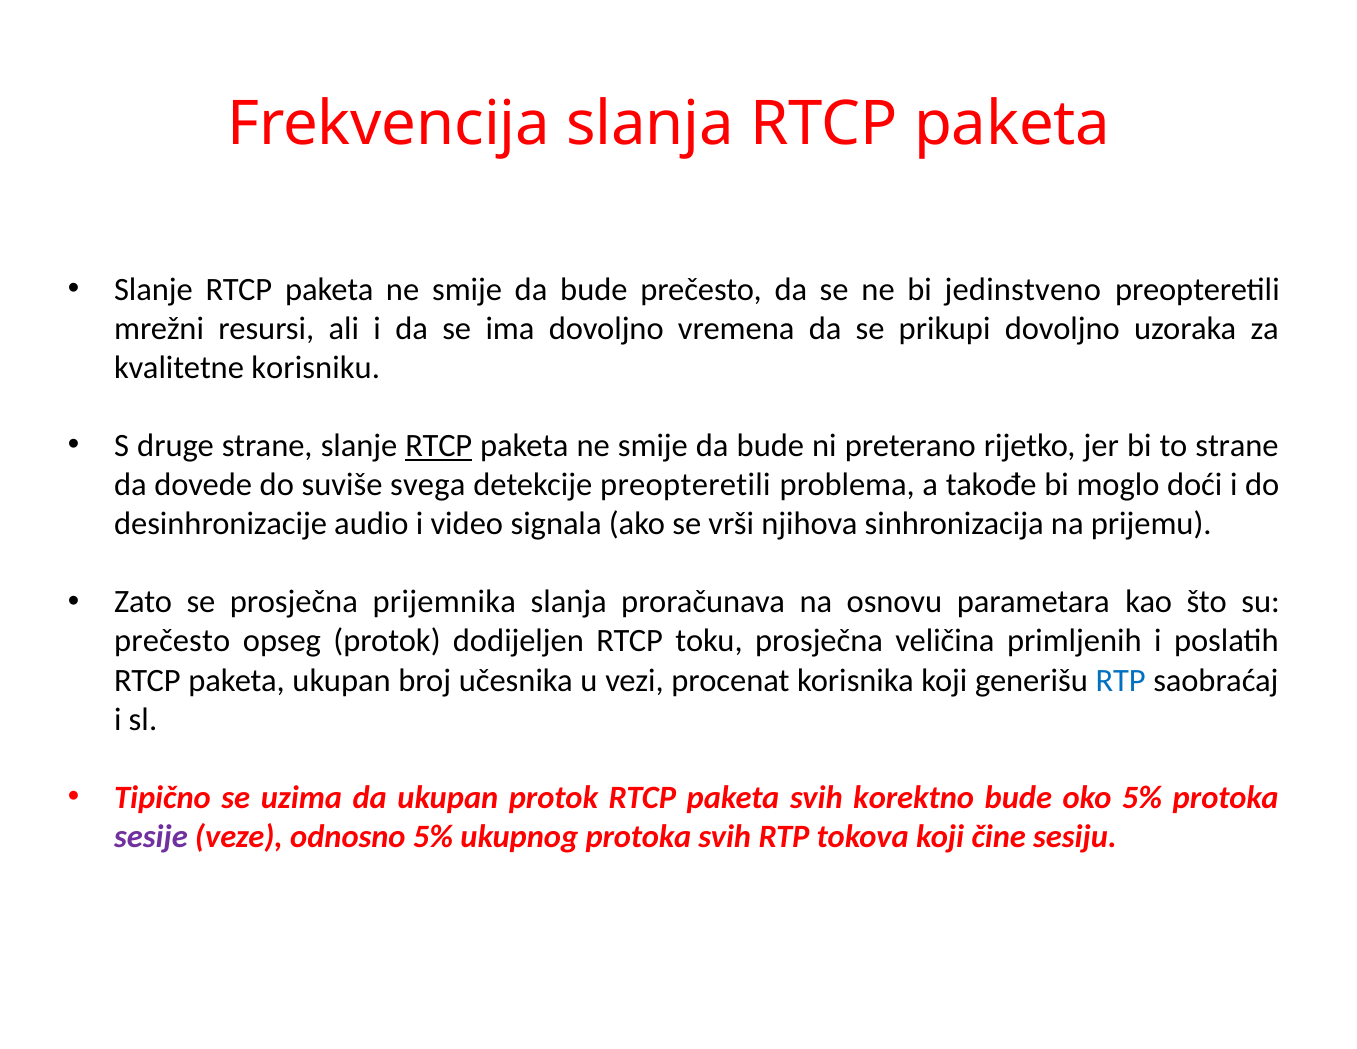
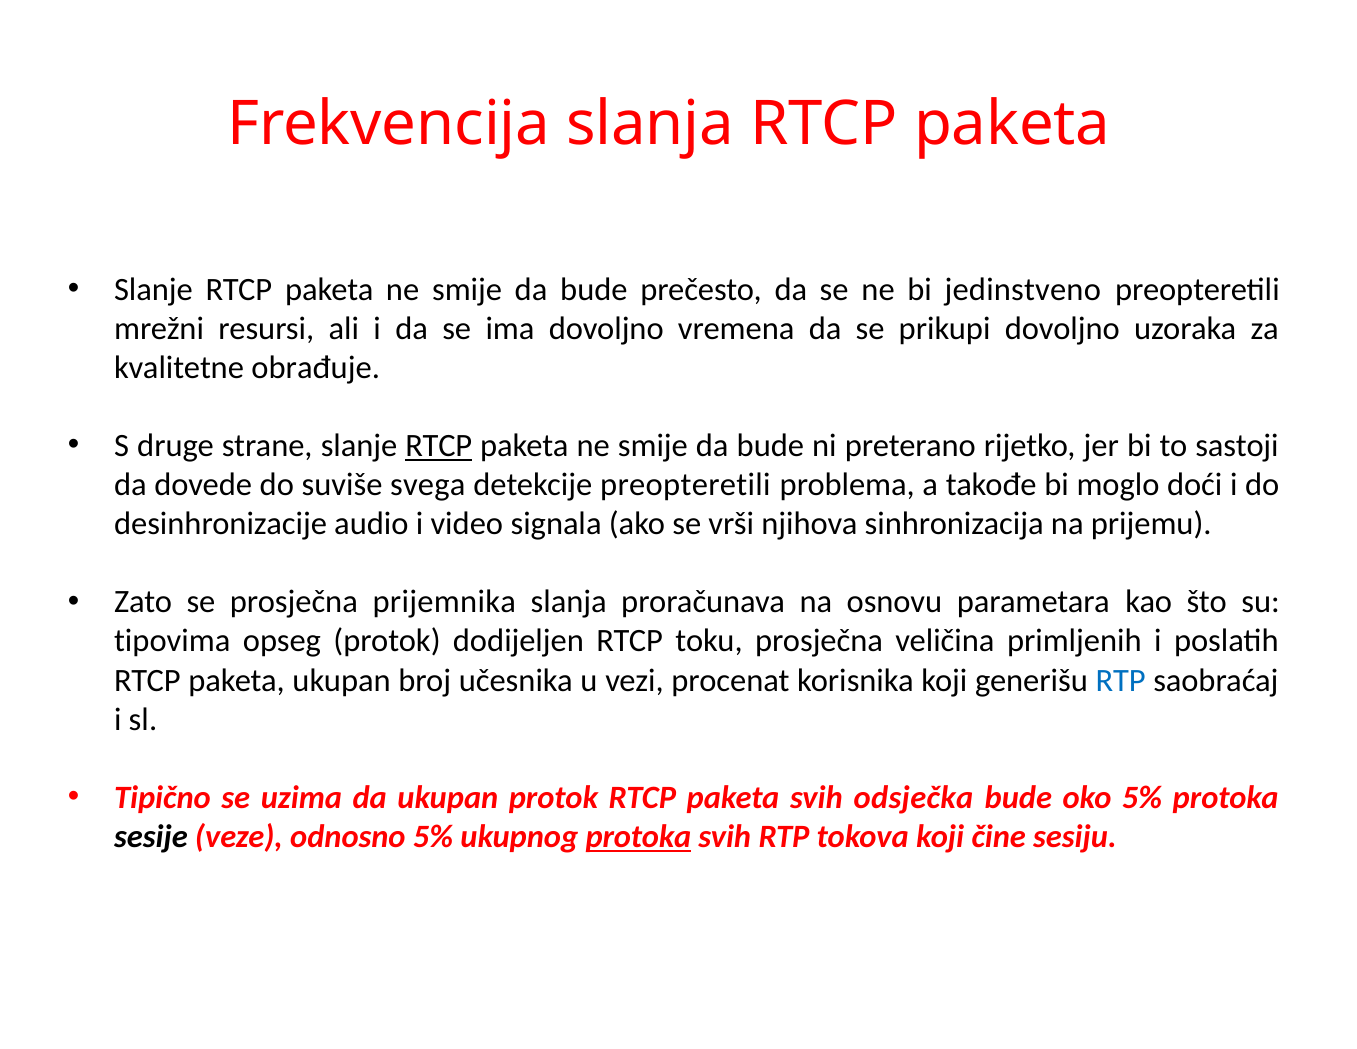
korisniku: korisniku -> obrađuje
to strane: strane -> sastoji
prečesto at (172, 641): prečesto -> tipovima
korektno: korektno -> odsječka
sesije colour: purple -> black
protoka at (638, 836) underline: none -> present
